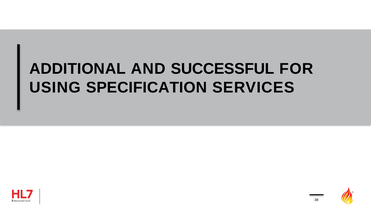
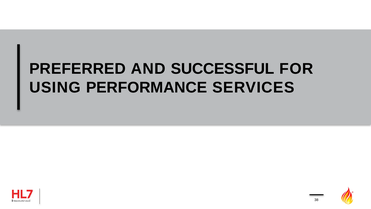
ADDITIONAL: ADDITIONAL -> PREFERRED
SPECIFICATION: SPECIFICATION -> PERFORMANCE
